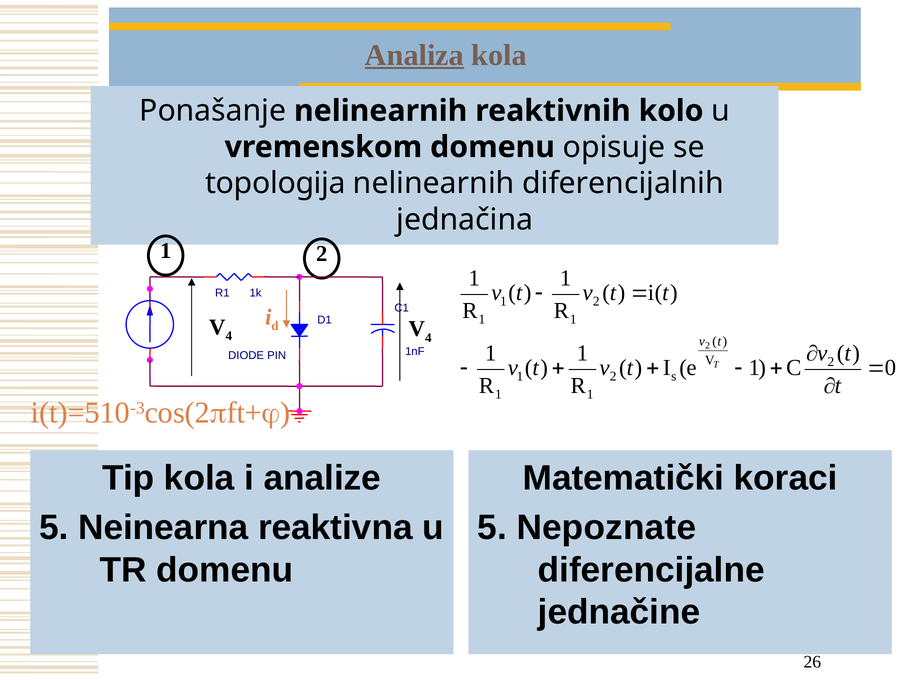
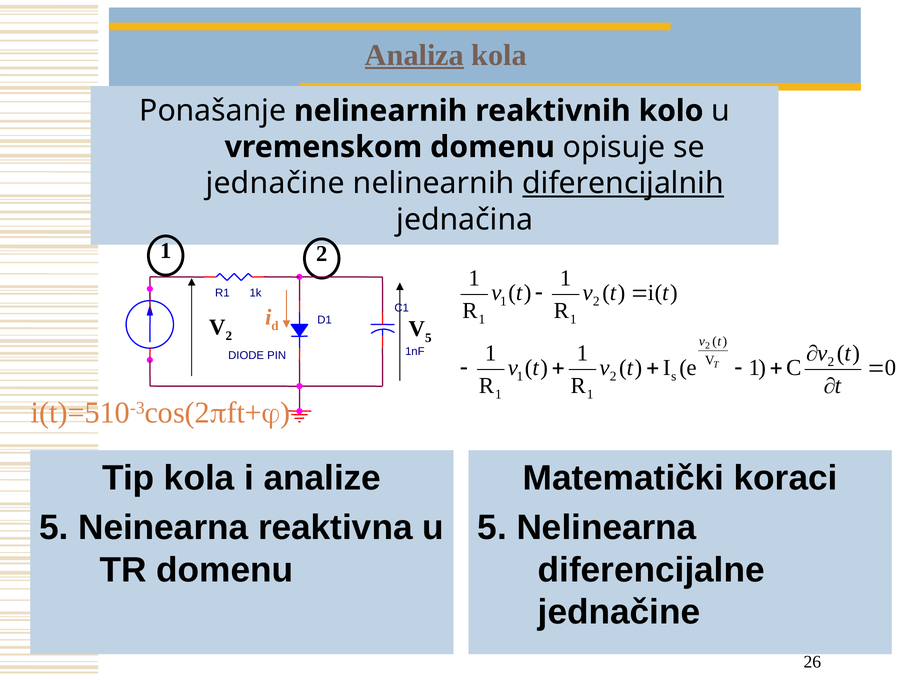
topologija at (276, 183): topologija -> jednačine
diferencijalnih underline: none -> present
4 at (229, 336): 4 -> 2
4 at (428, 338): 4 -> 5
Nepoznate: Nepoznate -> Nelinearna
